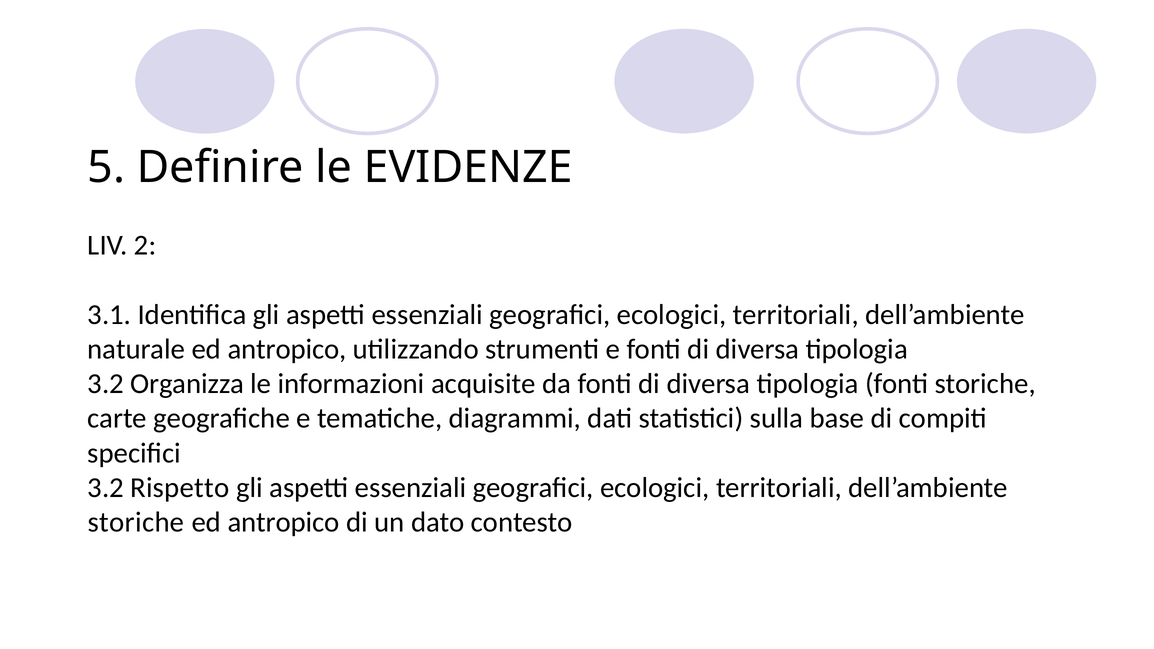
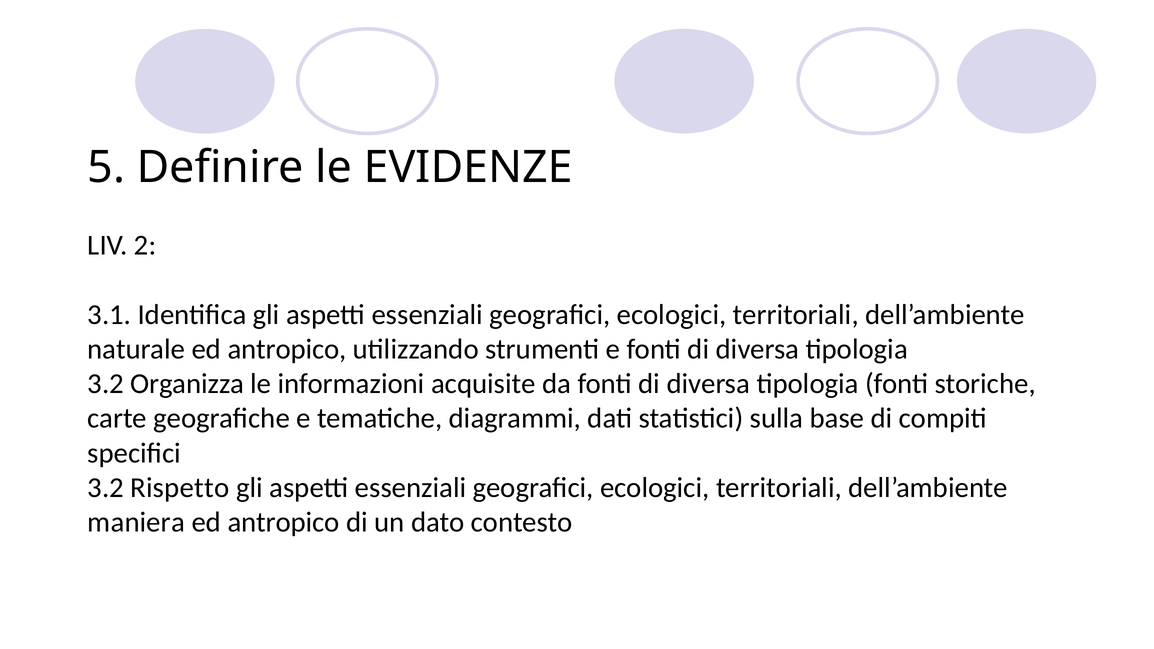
storiche at (136, 522): storiche -> maniera
